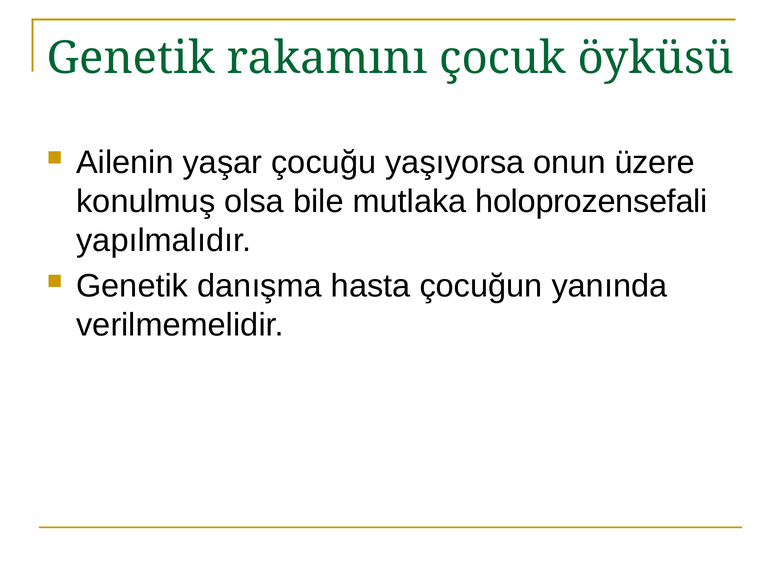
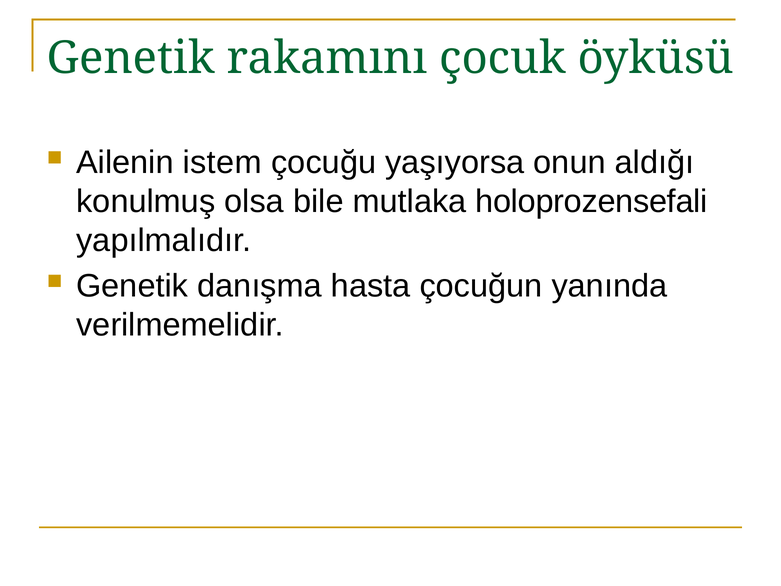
yaşar: yaşar -> istem
üzere: üzere -> aldığı
